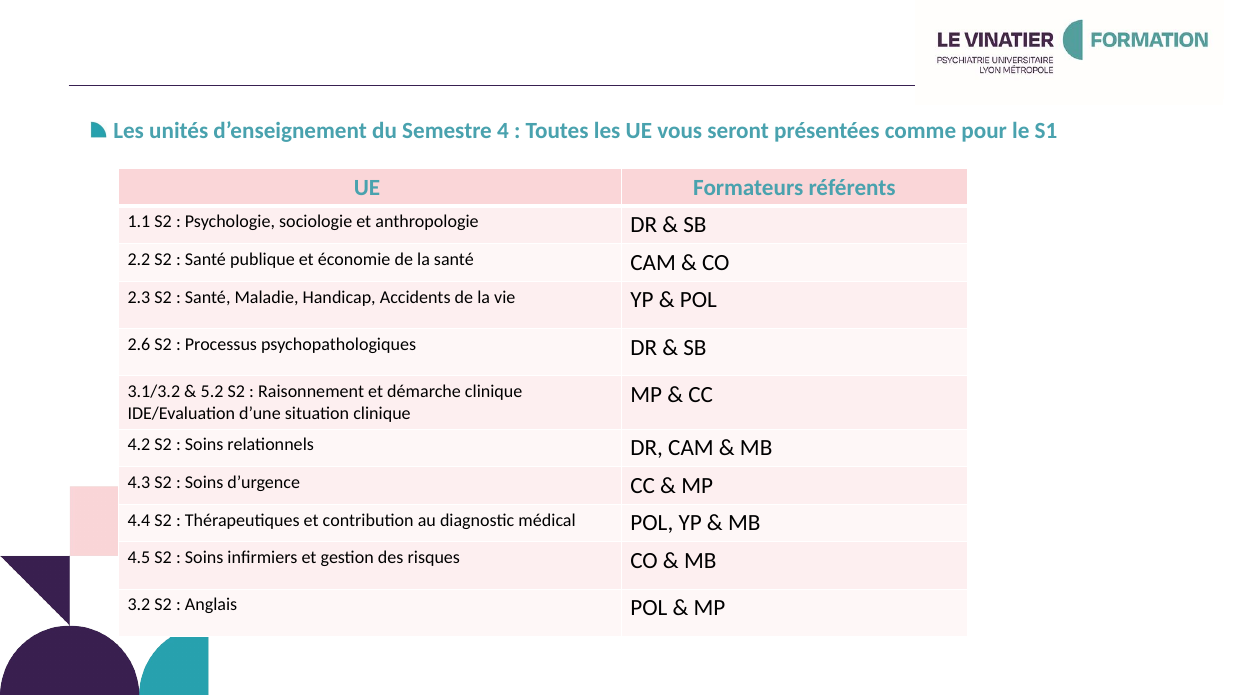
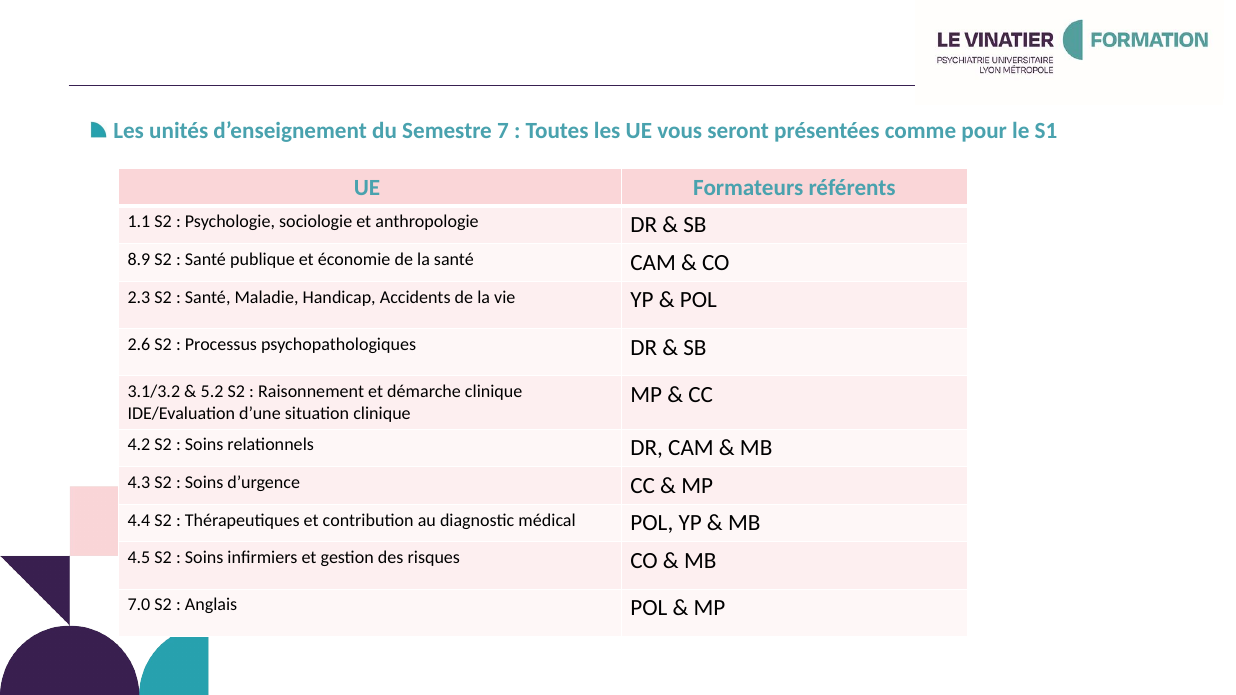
Semestre 4: 4 -> 7
2.2: 2.2 -> 8.9
3.2: 3.2 -> 7.0
